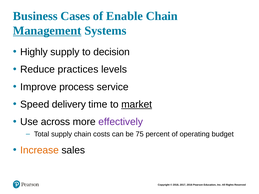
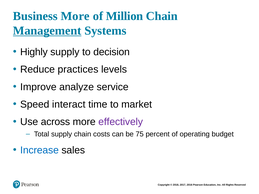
Business Cases: Cases -> More
Enable: Enable -> Million
process: process -> analyze
delivery: delivery -> interact
market underline: present -> none
Increase colour: orange -> blue
